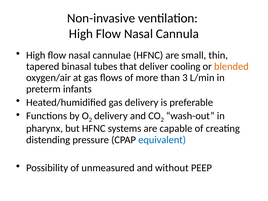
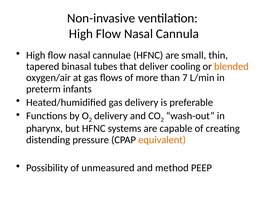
3: 3 -> 7
equivalent colour: blue -> orange
without: without -> method
